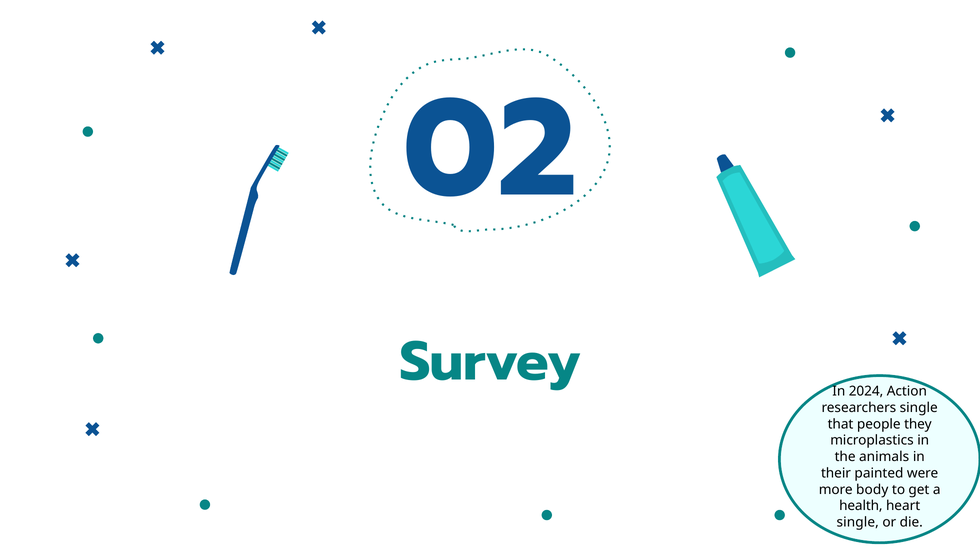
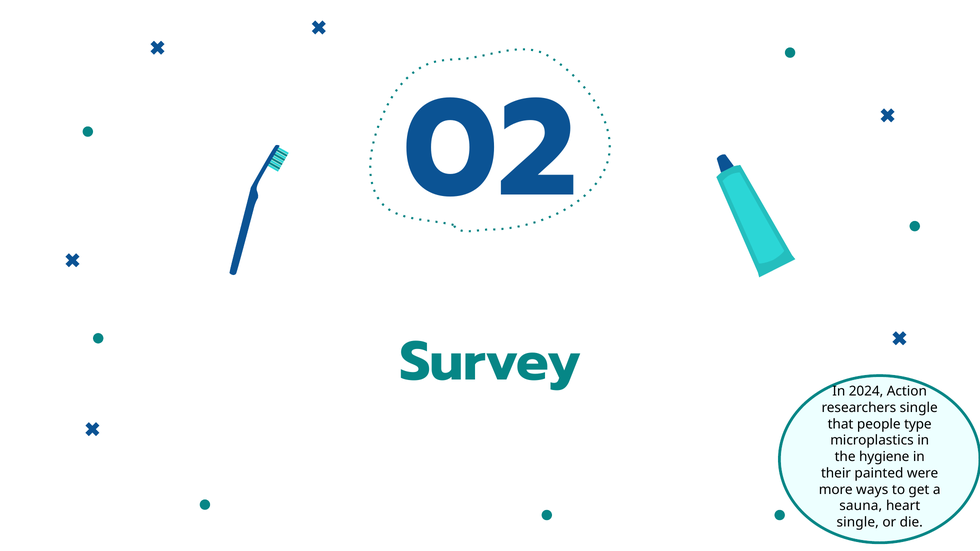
they: they -> type
animals: animals -> hygiene
body: body -> ways
health: health -> sauna
